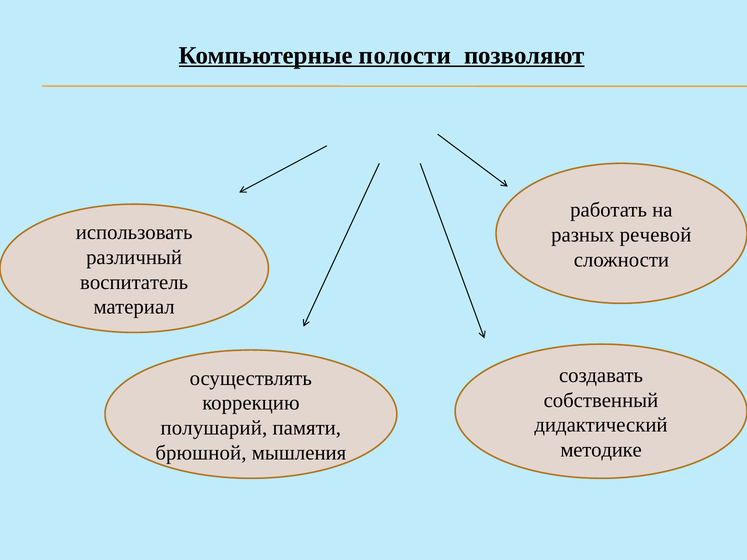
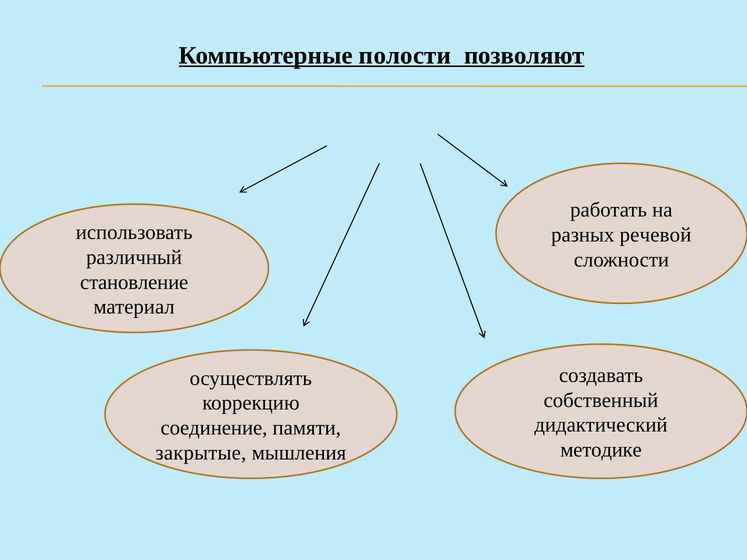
воспитатель: воспитатель -> становление
полушарий: полушарий -> соединение
брюшной: брюшной -> закрытые
